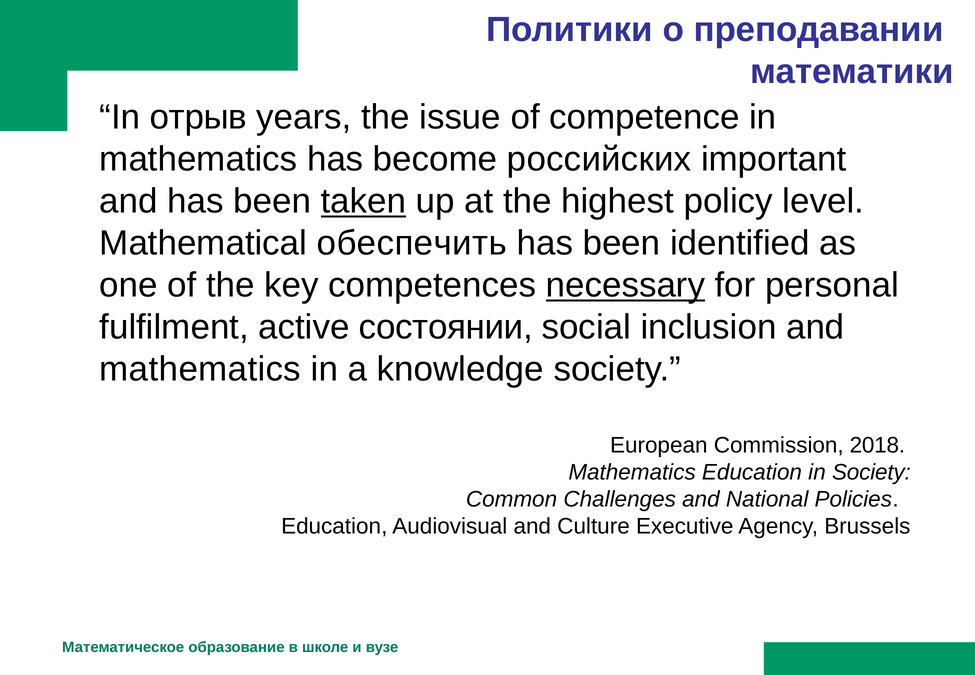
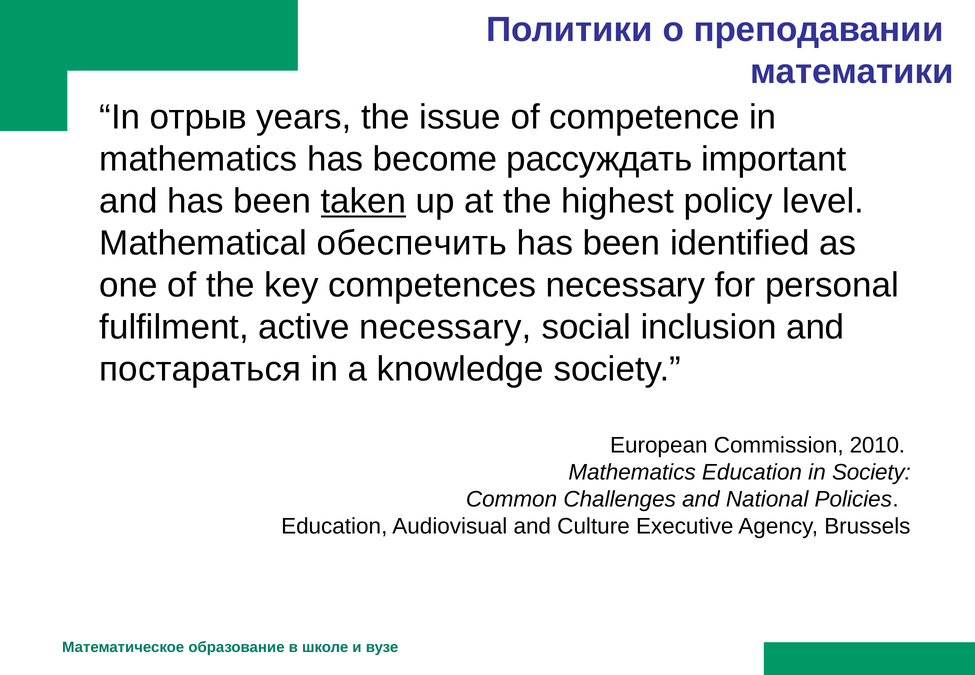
российских: российских -> рассуждать
necessary at (625, 285) underline: present -> none
active состоянии: состоянии -> necessary
mathematics at (200, 369): mathematics -> постараться
2018: 2018 -> 2010
